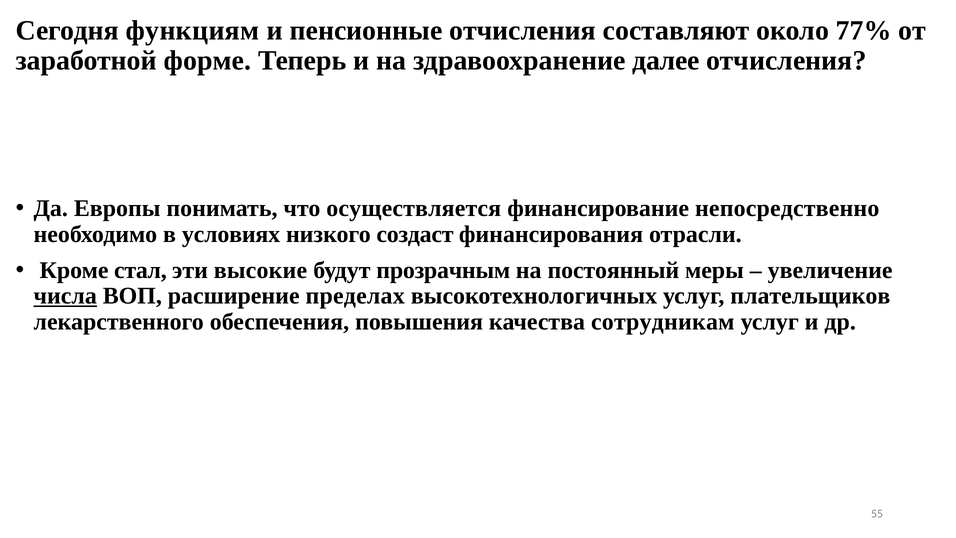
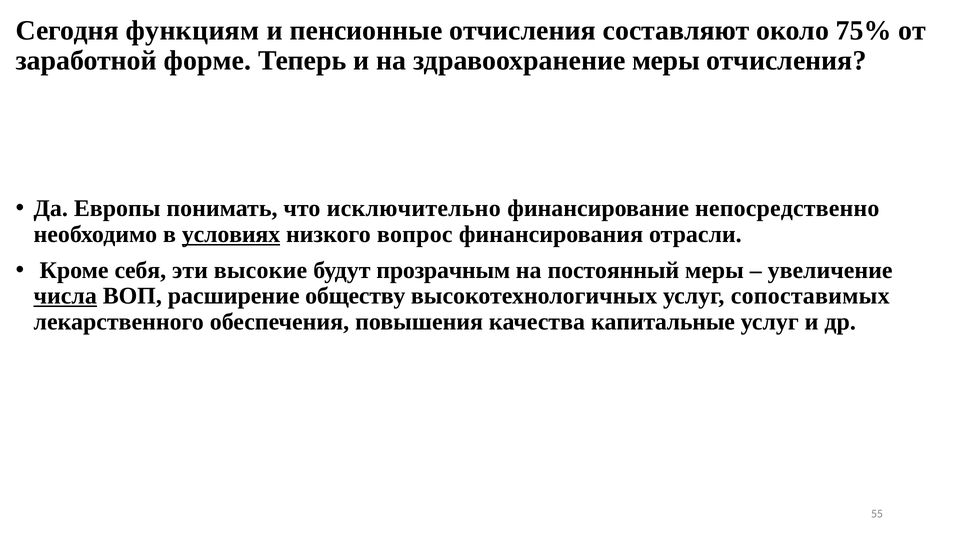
77%: 77% -> 75%
здравоохранение далее: далее -> меры
осуществляется: осуществляется -> исключительно
условиях underline: none -> present
создаст: создаст -> вопрос
стал: стал -> себя
пределах: пределах -> обществу
плательщиков: плательщиков -> сопоставимых
сотрудникам: сотрудникам -> капитальные
